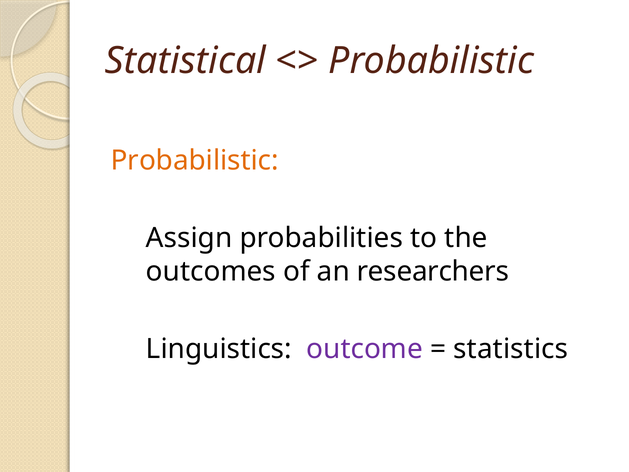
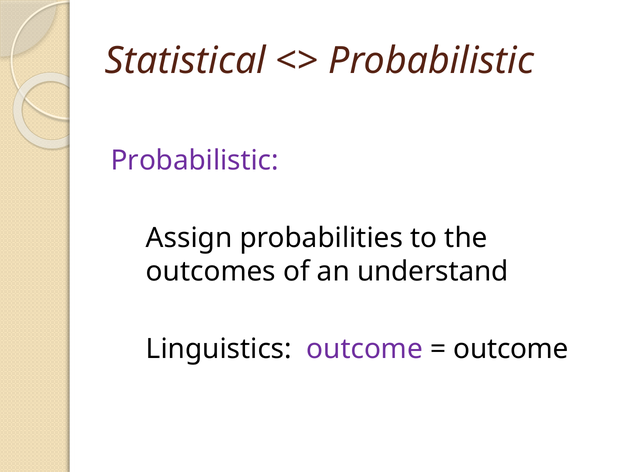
Probabilistic at (195, 160) colour: orange -> purple
researchers: researchers -> understand
statistics at (511, 349): statistics -> outcome
